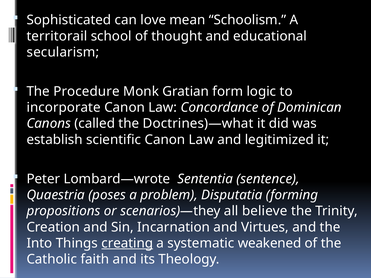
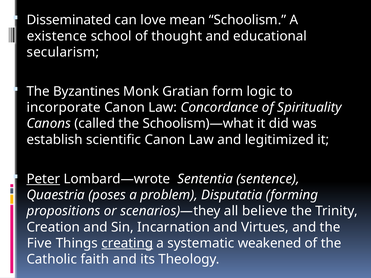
Sophisticated: Sophisticated -> Disseminated
territorail: territorail -> existence
Procedure: Procedure -> Byzantines
Dominican: Dominican -> Spirituality
Doctrines)—what: Doctrines)—what -> Schoolism)—what
Peter underline: none -> present
Into: Into -> Five
